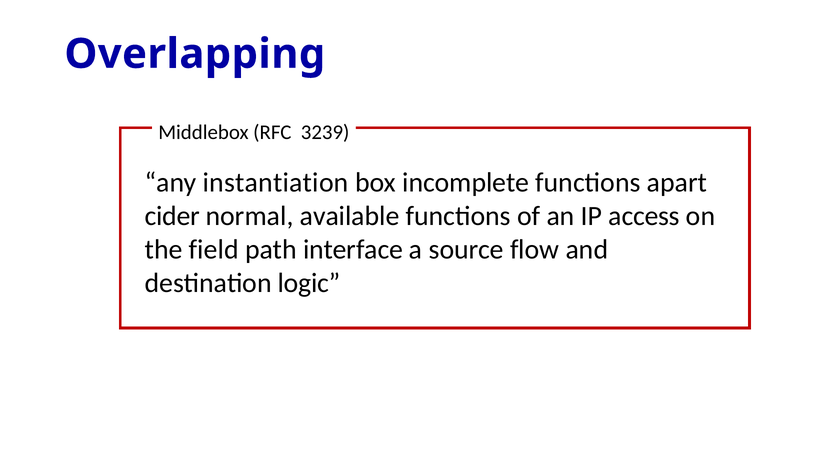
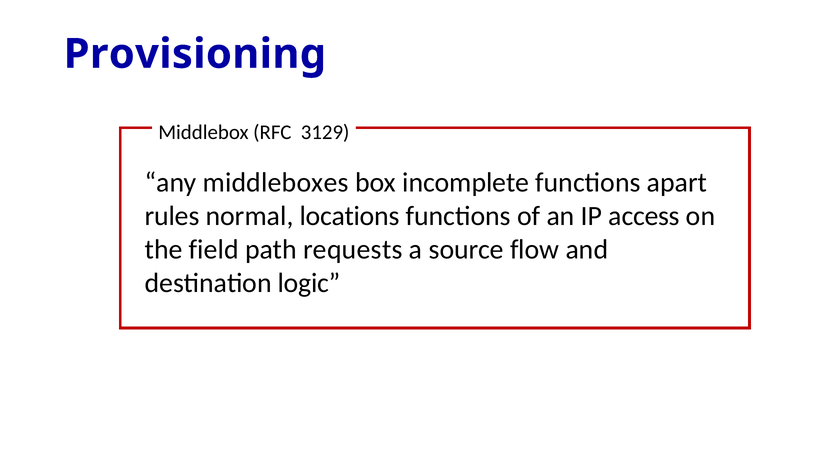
Overlapping: Overlapping -> Provisioning
3239: 3239 -> 3129
instantiation: instantiation -> middleboxes
cider: cider -> rules
available: available -> locations
interface: interface -> requests
